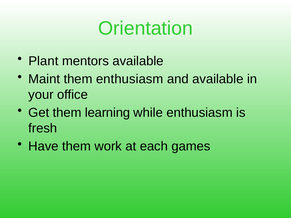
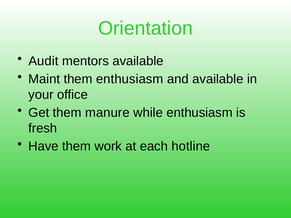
Plant: Plant -> Audit
learning: learning -> manure
games: games -> hotline
